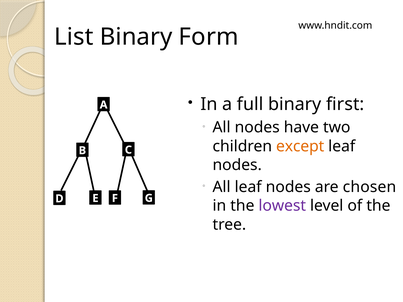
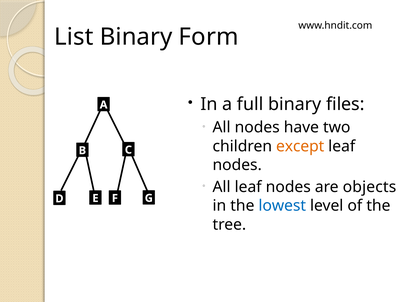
first: first -> files
chosen: chosen -> objects
lowest colour: purple -> blue
